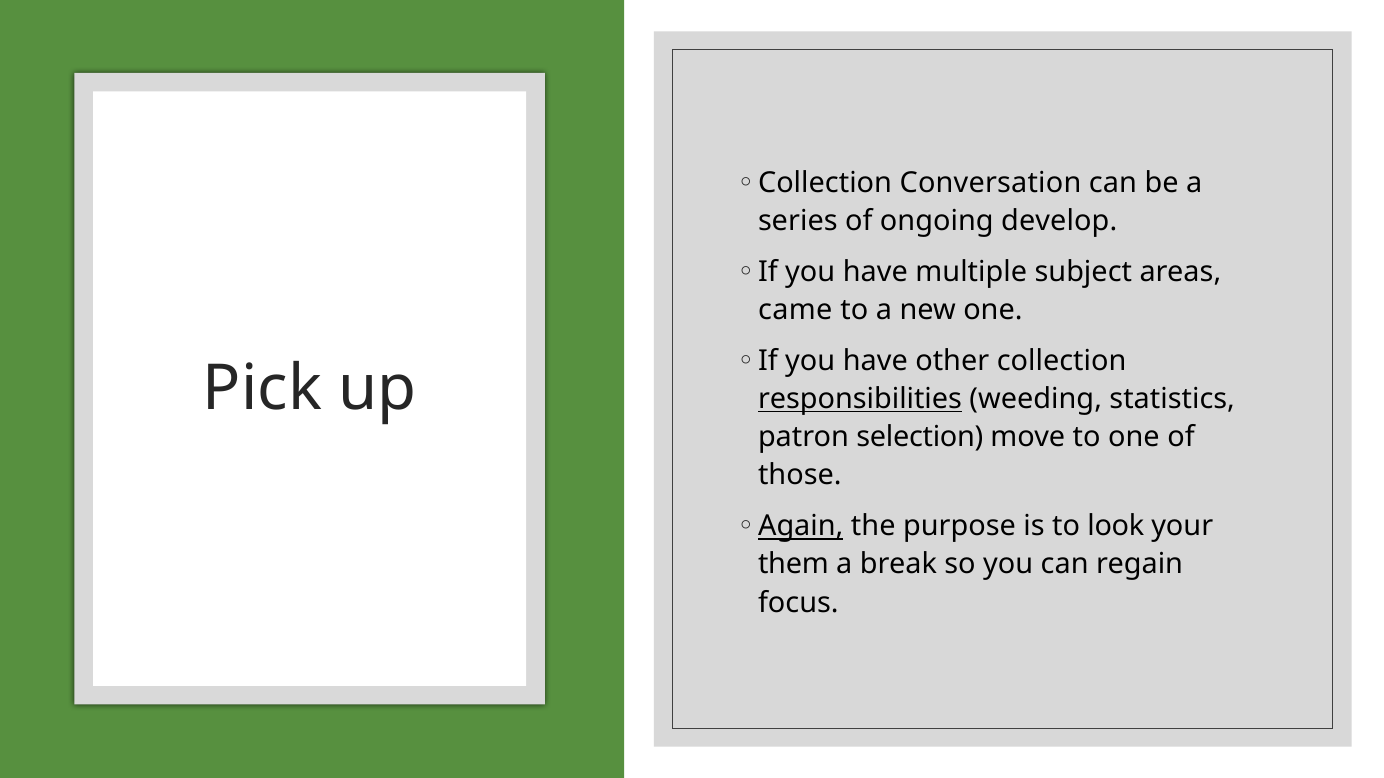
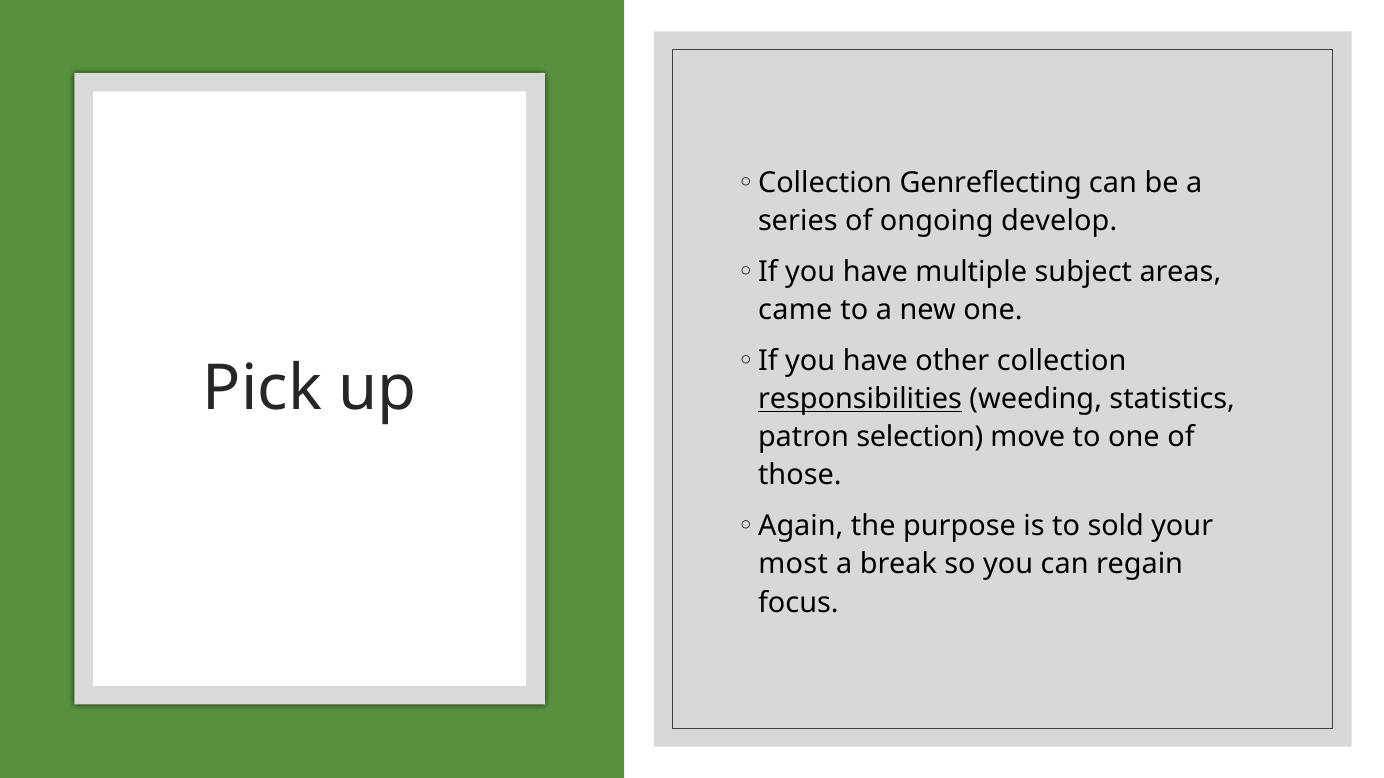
Conversation: Conversation -> Genreflecting
Again underline: present -> none
look: look -> sold
them: them -> most
